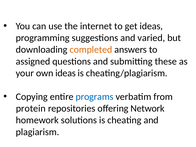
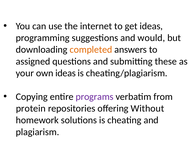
varied: varied -> would
programs colour: blue -> purple
Network: Network -> Without
